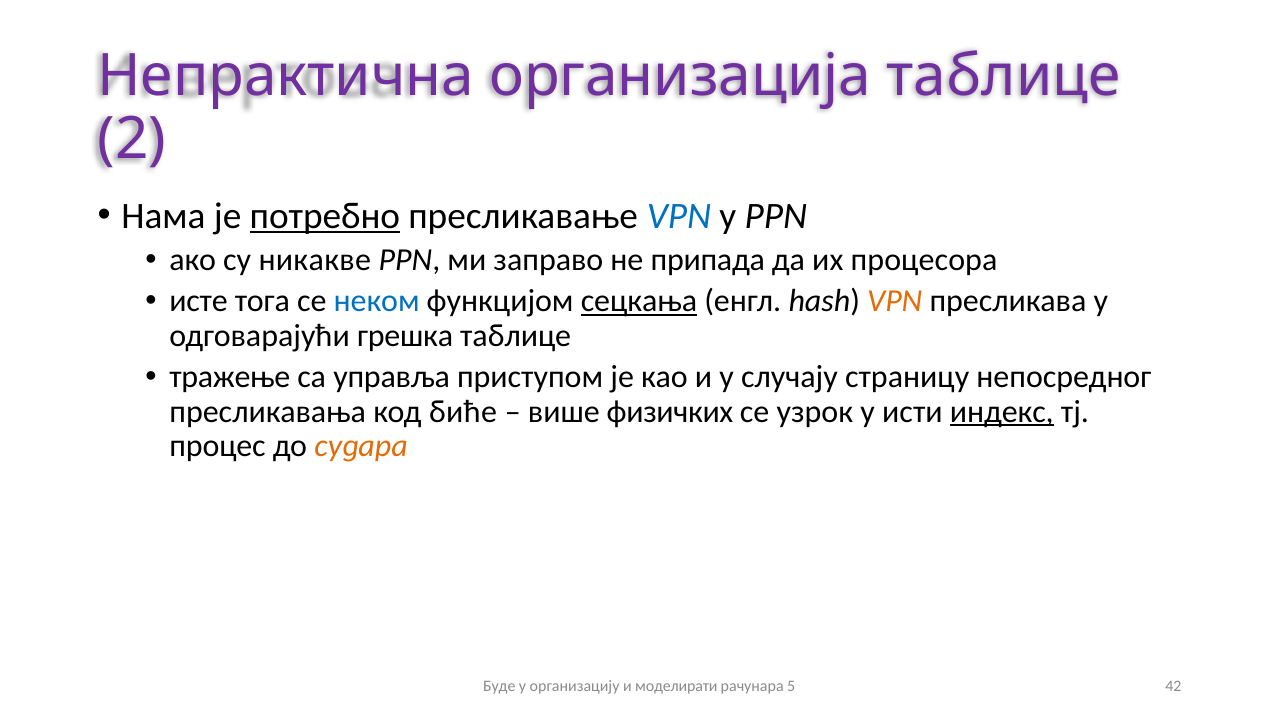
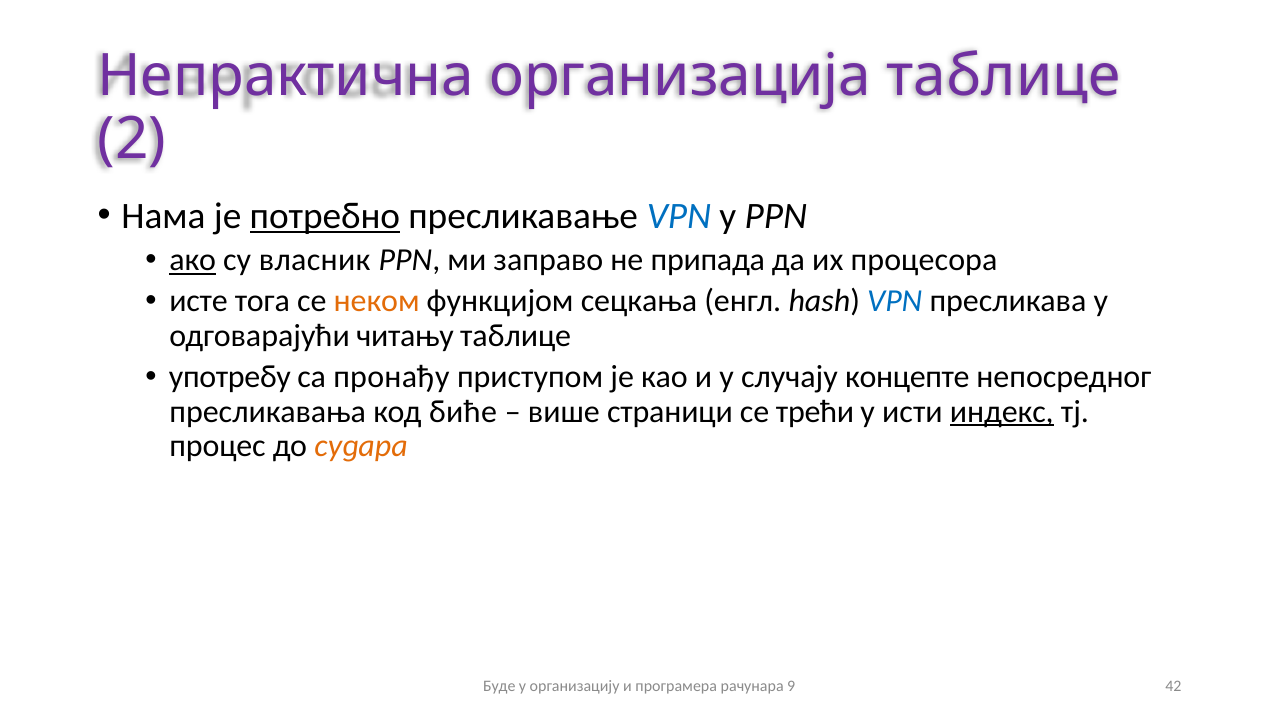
ако underline: none -> present
никакве: никакве -> власник
неком colour: blue -> orange
сецкања underline: present -> none
VPN at (895, 302) colour: orange -> blue
грешка: грешка -> читању
тражење: тражење -> употребу
управља: управља -> пронађу
страницу: страницу -> концепте
физичких: физичких -> страници
узрок: узрок -> трећи
моделирати: моделирати -> програмера
5: 5 -> 9
